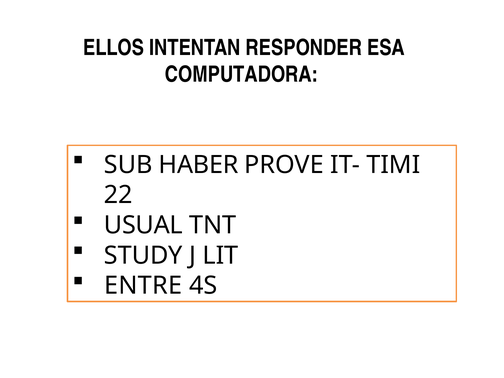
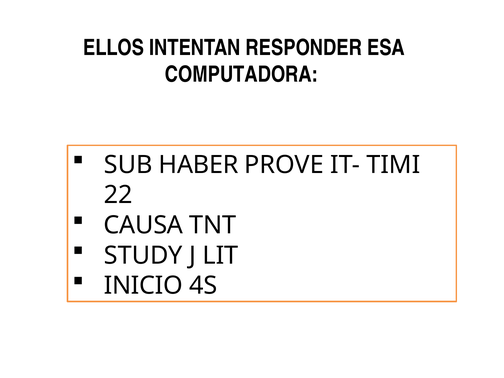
USUAL: USUAL -> CAUSA
ENTRE: ENTRE -> INICIO
